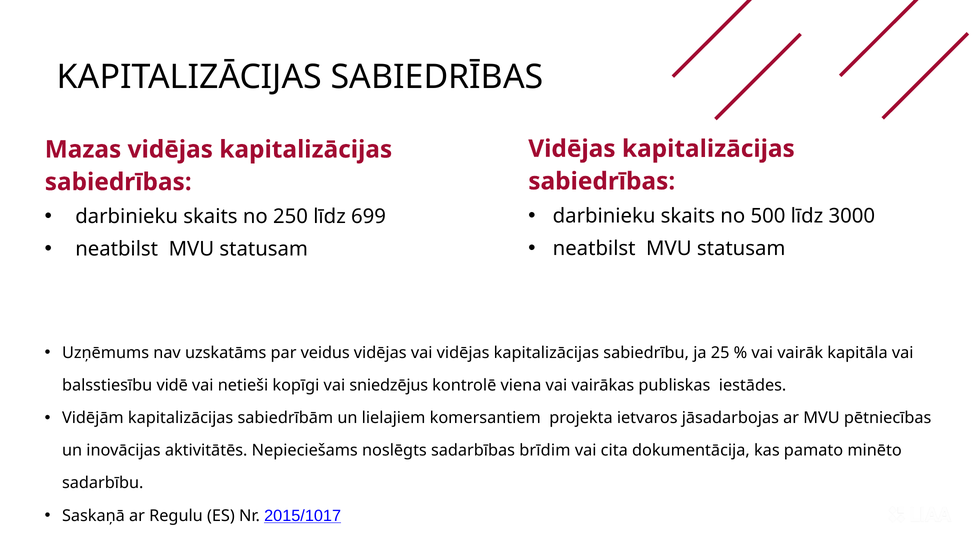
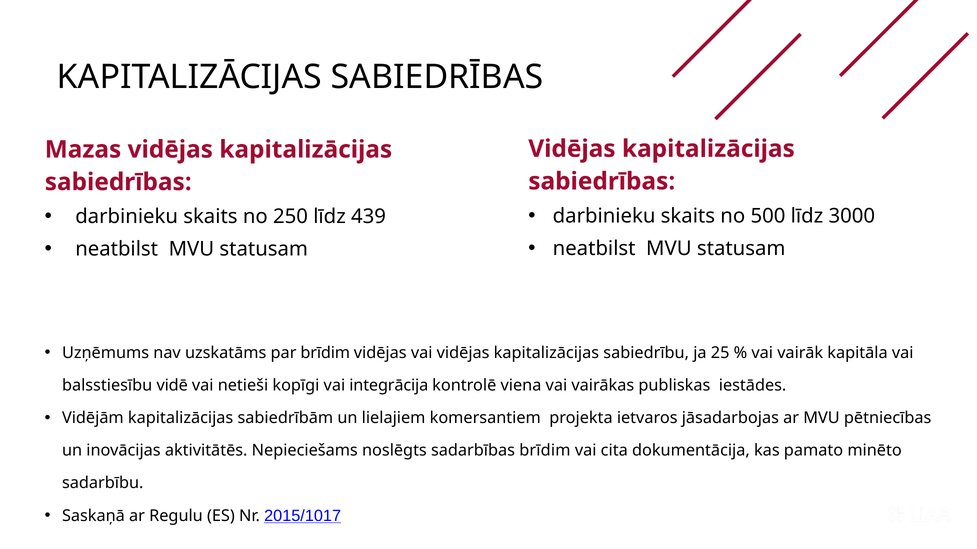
699: 699 -> 439
par veidus: veidus -> brīdim
sniedzējus: sniedzējus -> integrācija
